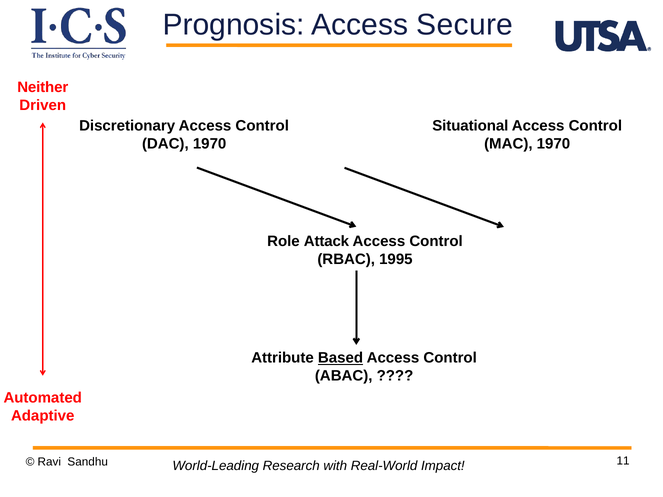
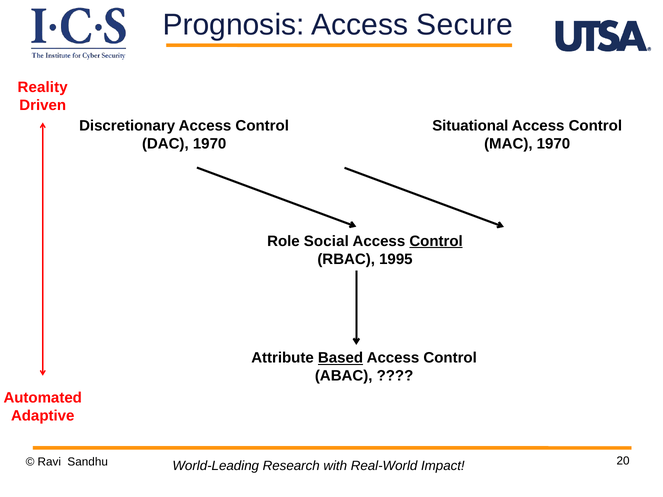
Neither: Neither -> Reality
Attack: Attack -> Social
Control at (436, 241) underline: none -> present
11: 11 -> 20
